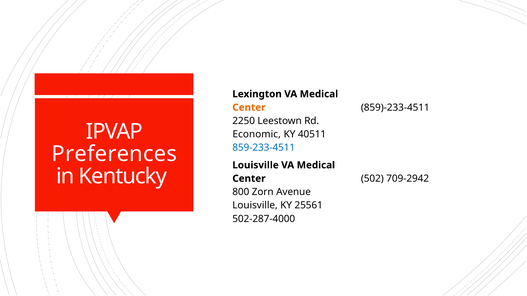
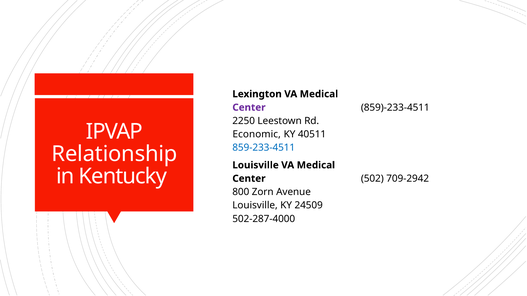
Center at (249, 108) colour: orange -> purple
Preferences: Preferences -> Relationship
25561: 25561 -> 24509
